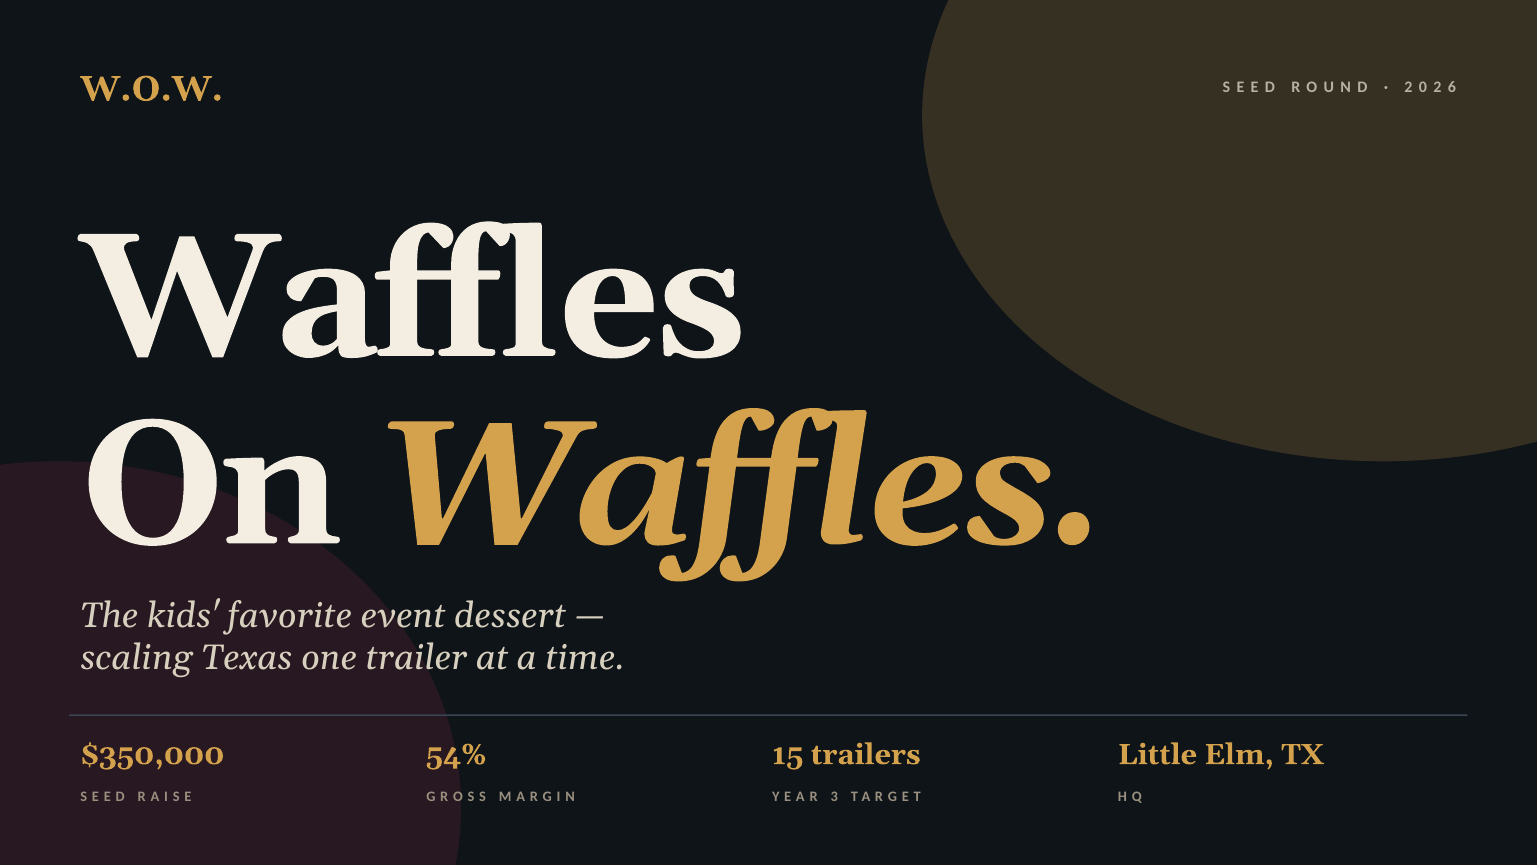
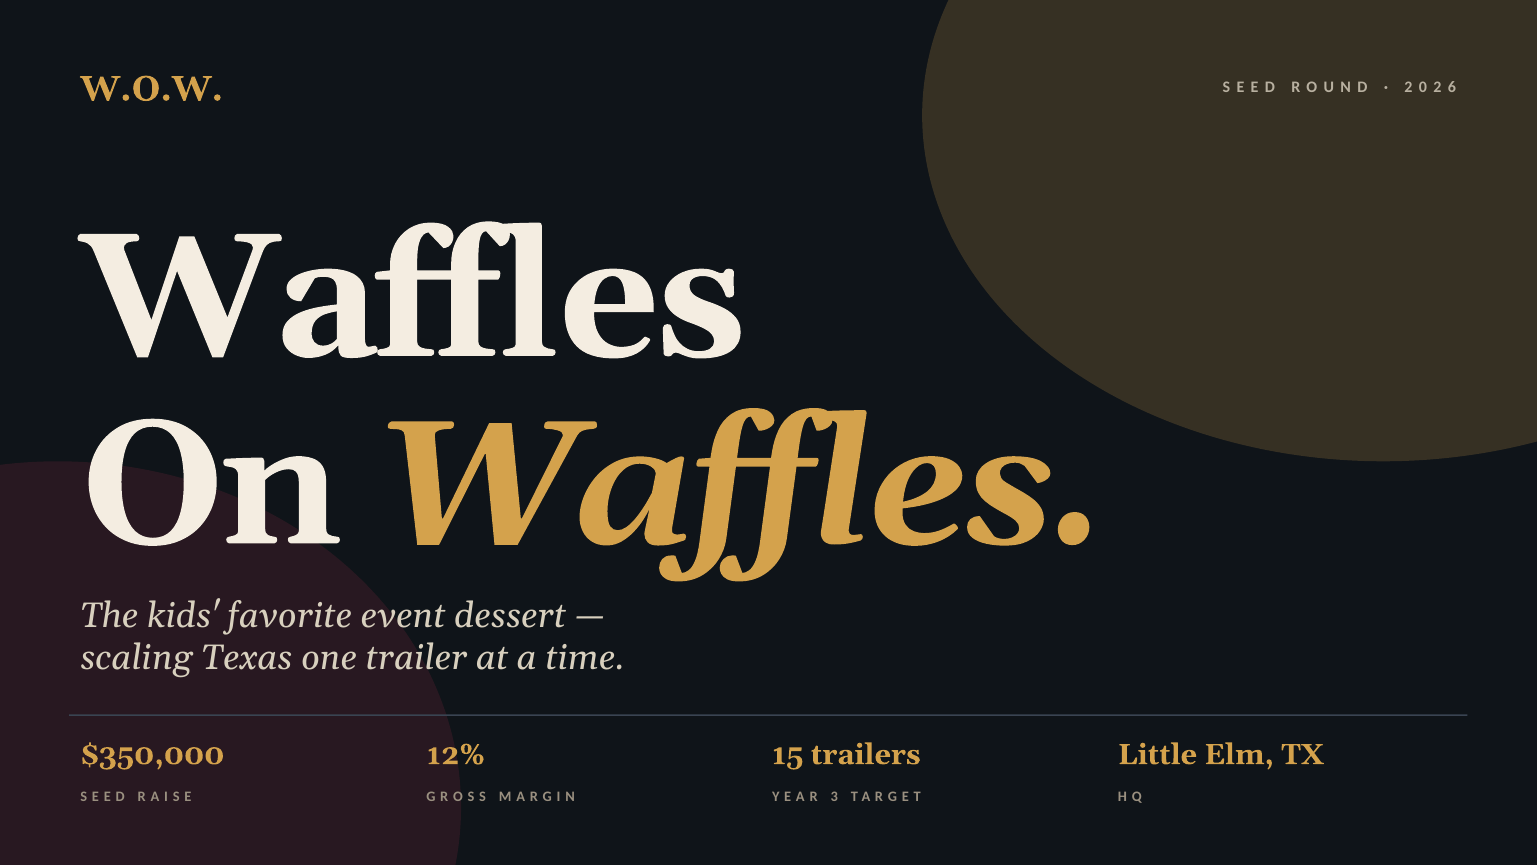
54%: 54% -> 12%
